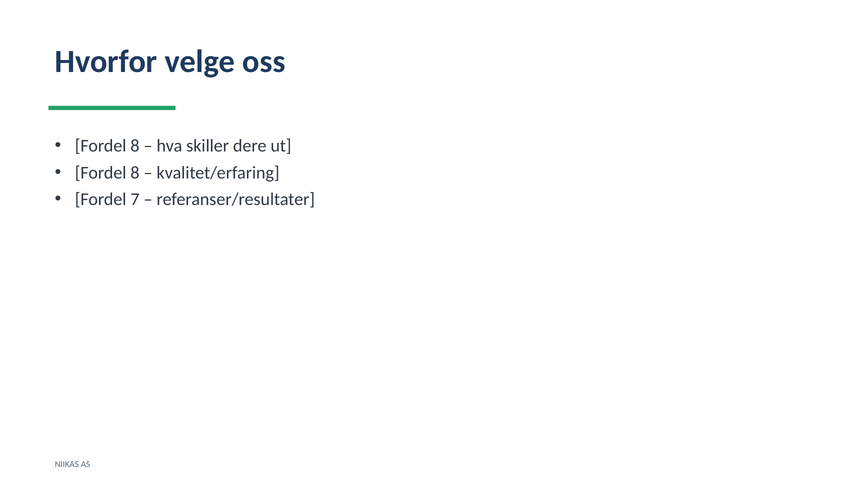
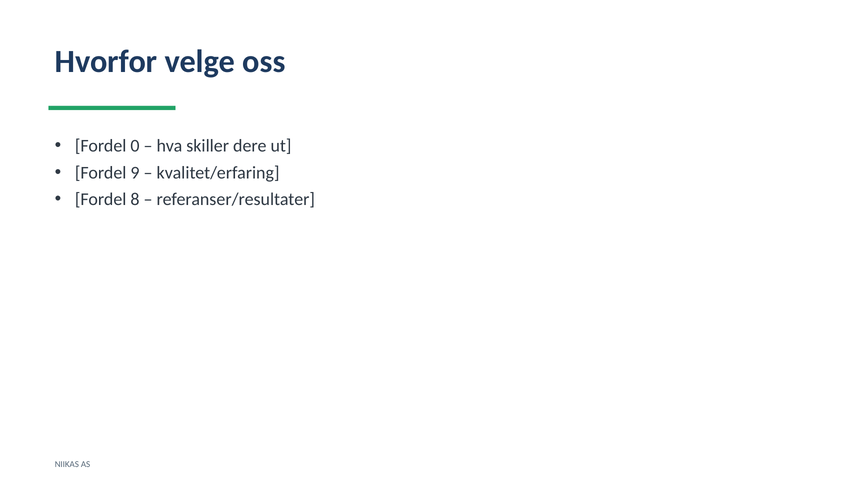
8 at (135, 146): 8 -> 0
8 at (135, 173): 8 -> 9
7: 7 -> 8
